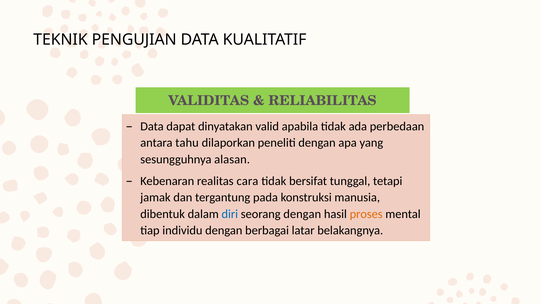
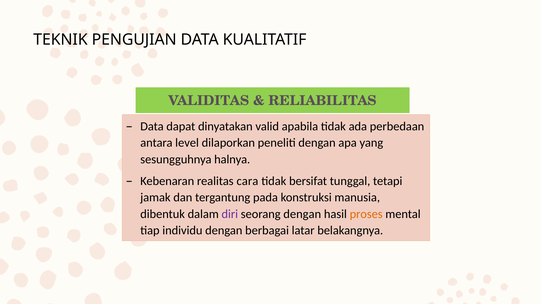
tahu: tahu -> level
alasan: alasan -> halnya
diri colour: blue -> purple
